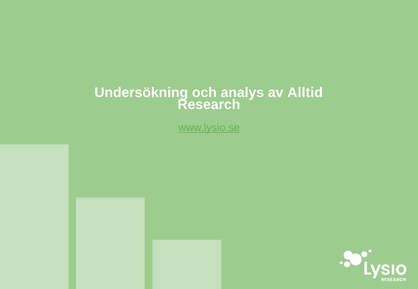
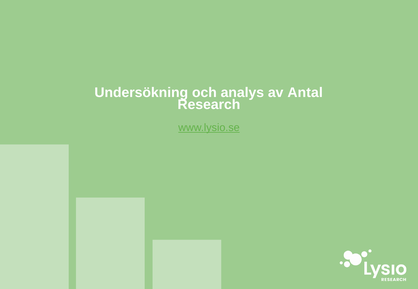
Alltid: Alltid -> Antal
